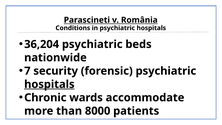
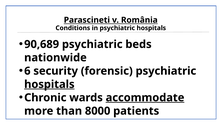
36,204: 36,204 -> 90,689
7: 7 -> 6
accommodate underline: none -> present
